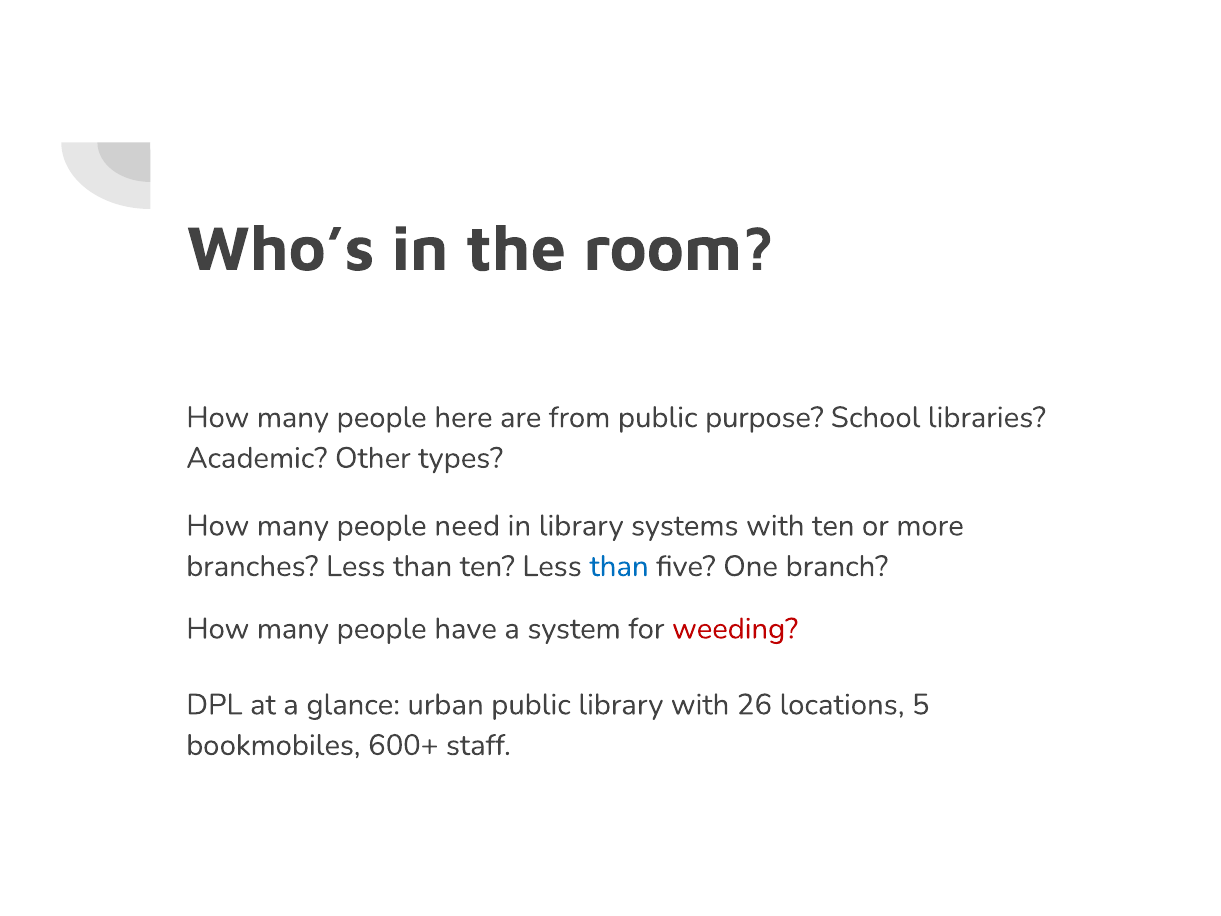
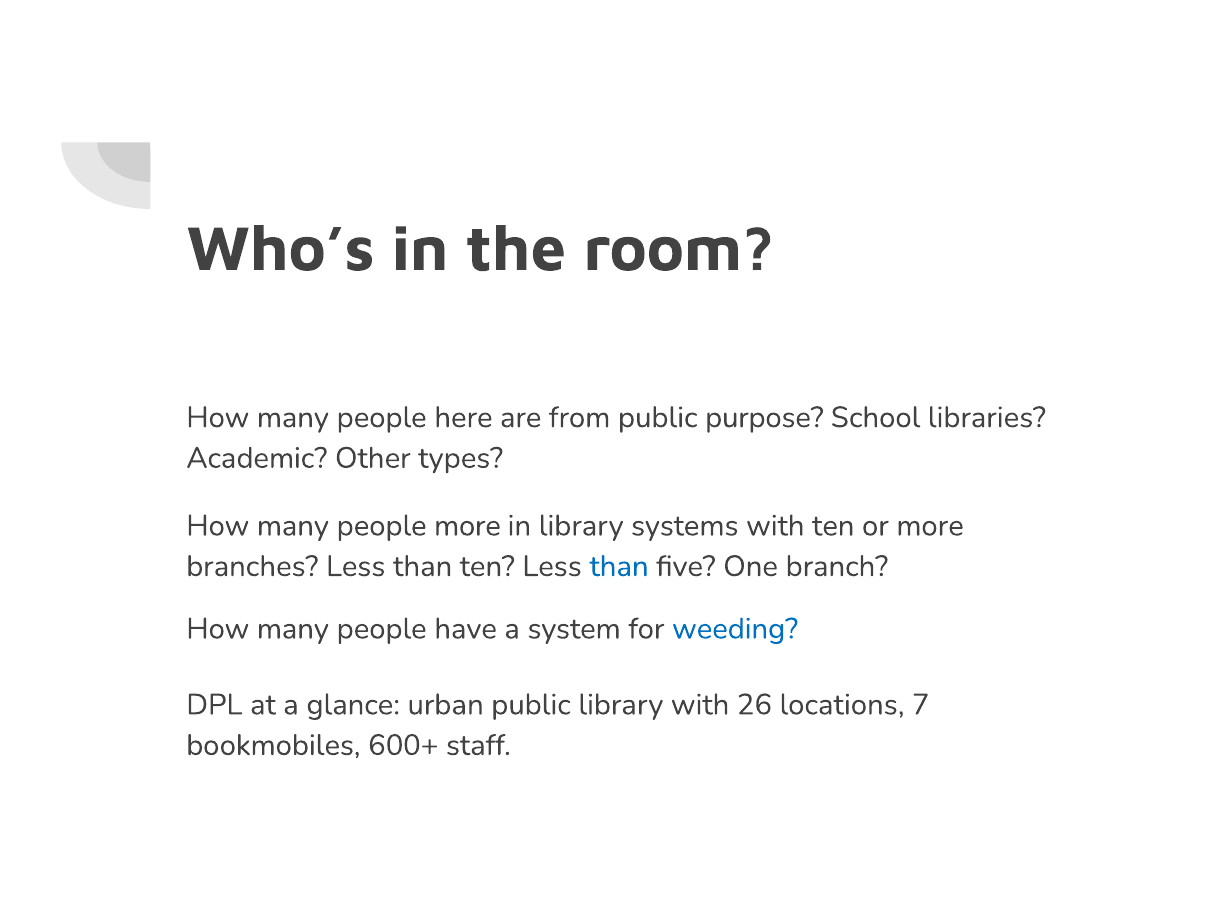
people need: need -> more
weeding colour: red -> blue
5: 5 -> 7
